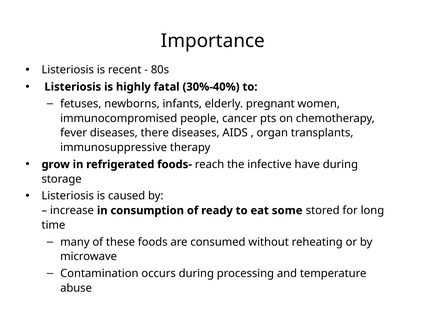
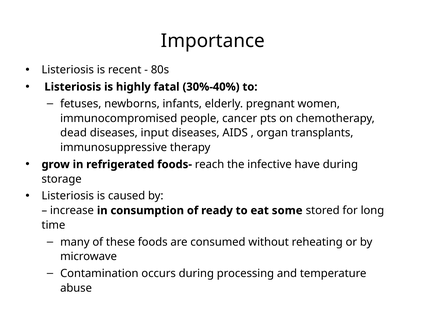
fever: fever -> dead
there: there -> input
